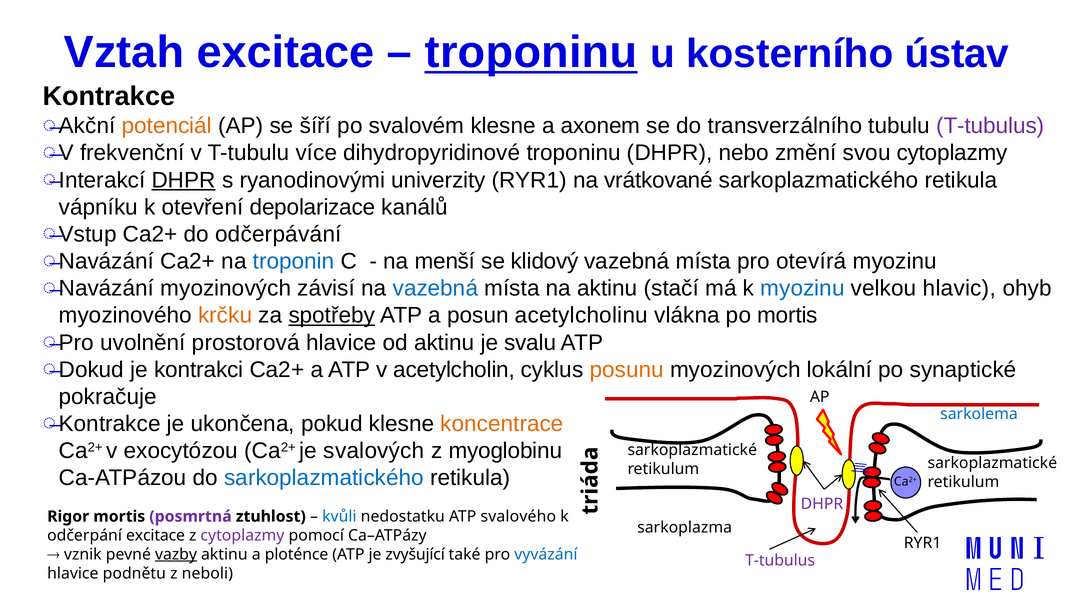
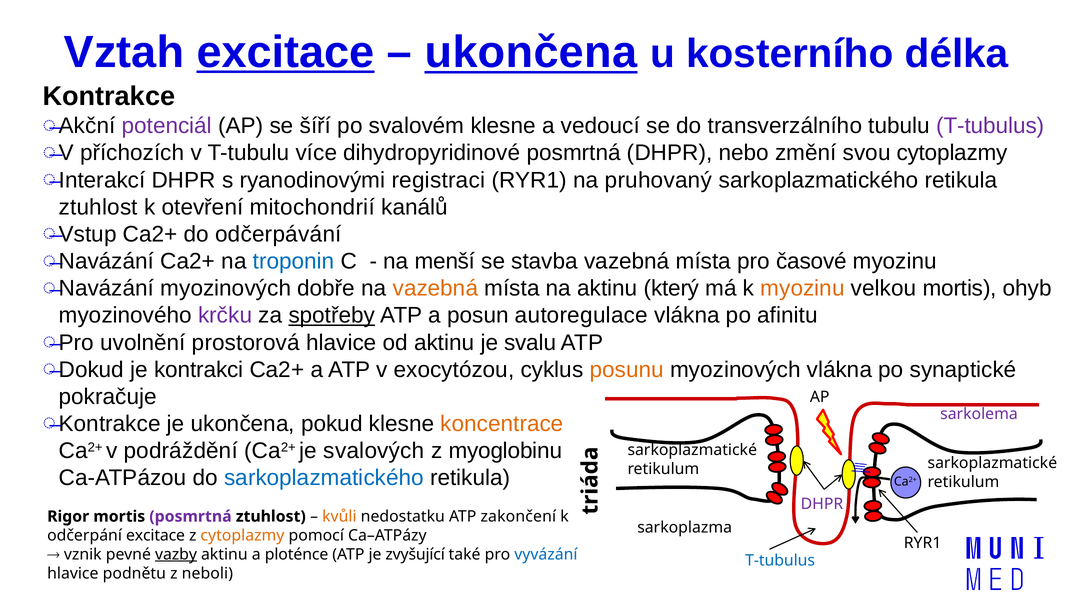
excitace at (286, 52) underline: none -> present
troponinu at (531, 52): troponinu -> ukončena
ústav: ústav -> délka
potenciál colour: orange -> purple
axonem: axonem -> vedoucí
frekvenční: frekvenční -> příchozích
dihydropyridinové troponinu: troponinu -> posmrtná
DHPR at (184, 180) underline: present -> none
univerzity: univerzity -> registraci
vrátkované: vrátkované -> pruhovaný
vápníku at (98, 207): vápníku -> ztuhlost
depolarizace: depolarizace -> mitochondrií
klidový: klidový -> stavba
otevírá: otevírá -> časové
závisí: závisí -> dobře
vazebná at (435, 289) colour: blue -> orange
stačí: stačí -> který
myozinu at (803, 289) colour: blue -> orange
velkou hlavic: hlavic -> mortis
krčku colour: orange -> purple
acetylcholinu: acetylcholinu -> autoregulace
po mortis: mortis -> afinitu
acetylcholin: acetylcholin -> exocytózou
myozinových lokální: lokální -> vlákna
sarkolema colour: blue -> purple
exocytózou: exocytózou -> podráždění
kvůli colour: blue -> orange
svalového: svalového -> zakončení
cytoplazmy at (242, 536) colour: purple -> orange
T-tubulus at (780, 561) colour: purple -> blue
